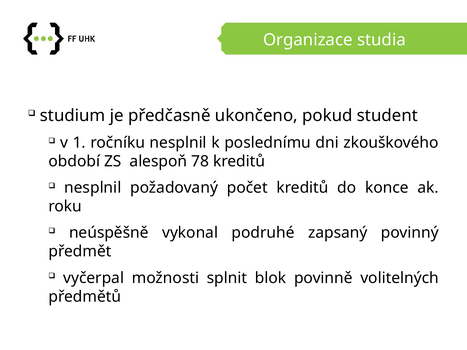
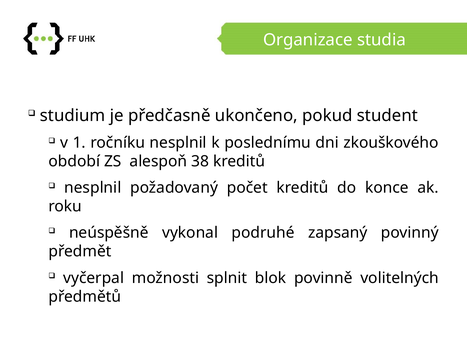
78: 78 -> 38
